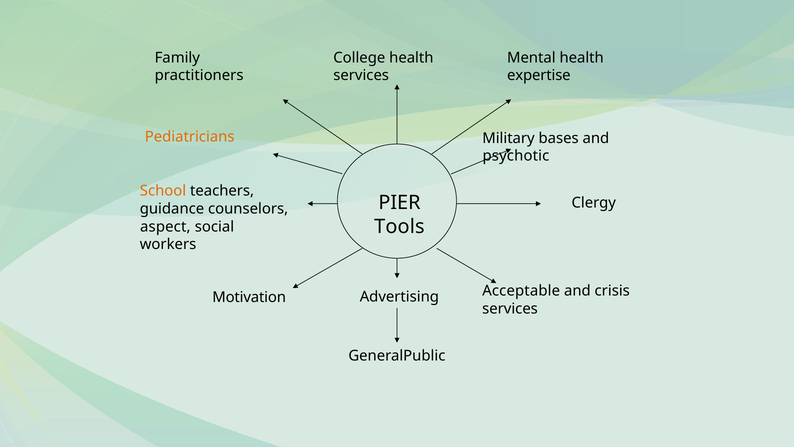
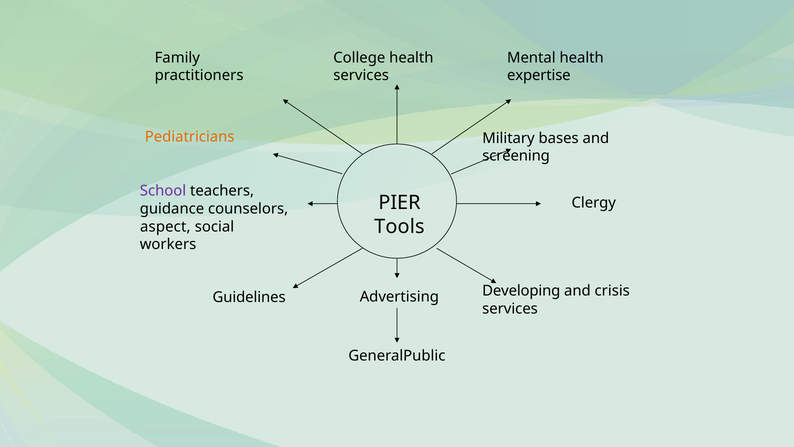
psychotic: psychotic -> screening
School colour: orange -> purple
Acceptable: Acceptable -> Developing
Motivation: Motivation -> Guidelines
